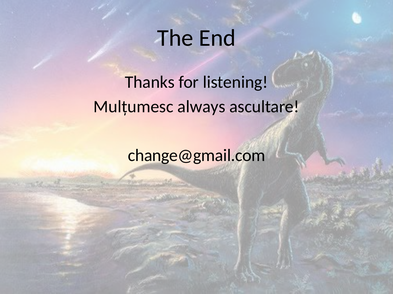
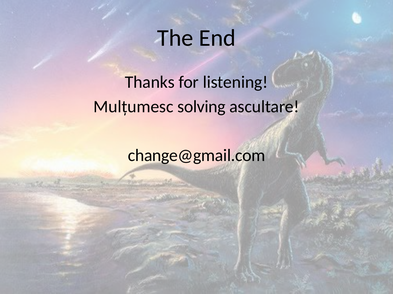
always: always -> solving
